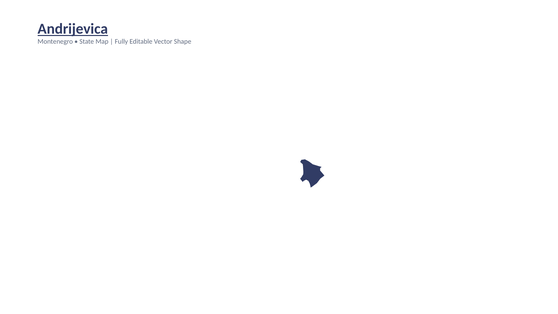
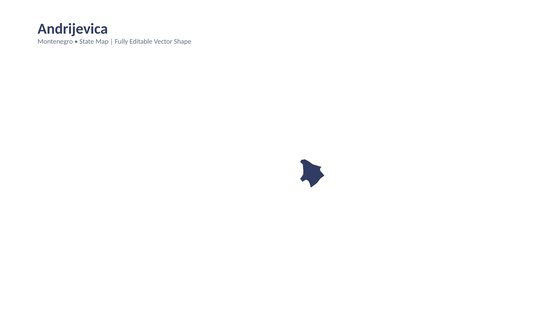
Andrijevica underline: present -> none
